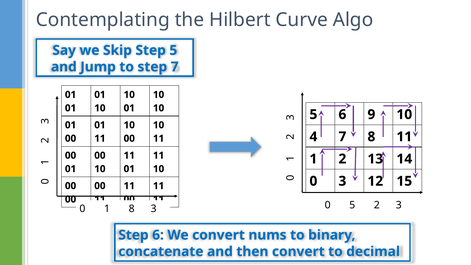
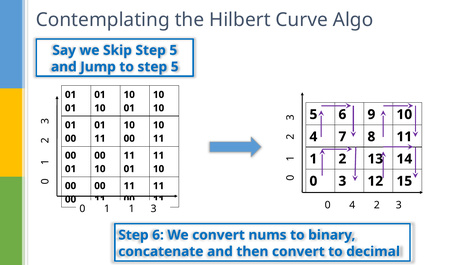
to step 7: 7 -> 5
0 5: 5 -> 4
1 8: 8 -> 1
